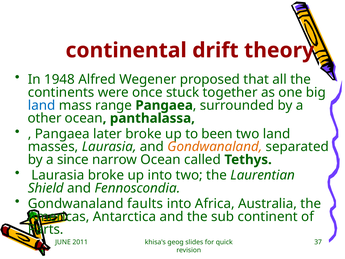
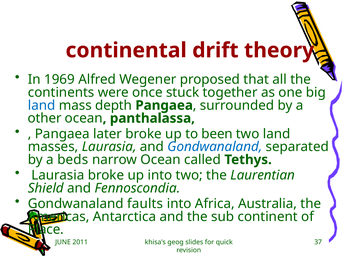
1948: 1948 -> 1969
range: range -> depth
Gondwanaland at (215, 147) colour: orange -> blue
since: since -> beds
Parts: Parts -> Place
